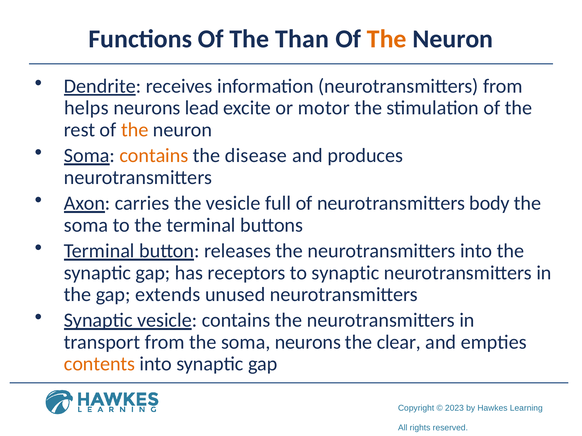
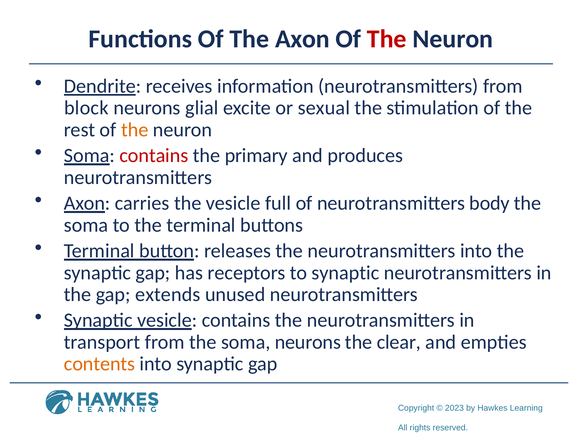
The Than: Than -> Axon
The at (387, 39) colour: orange -> red
helps: helps -> block
lead: lead -> glial
motor: motor -> sexual
contains at (154, 156) colour: orange -> red
disease: disease -> primary
